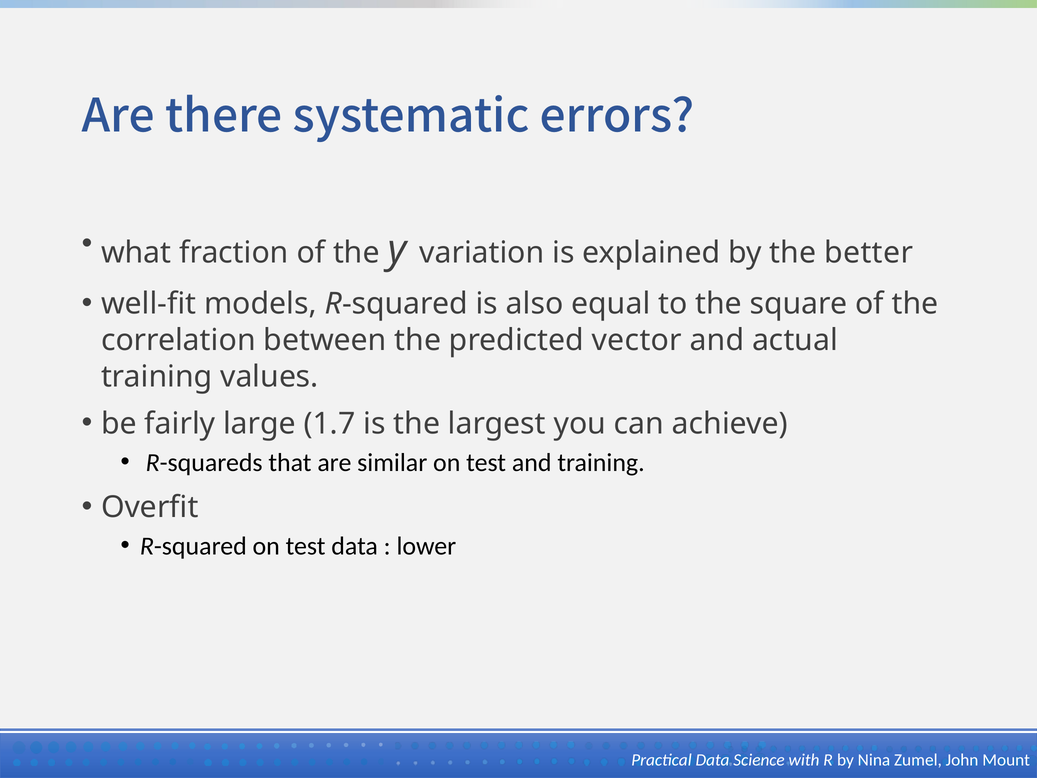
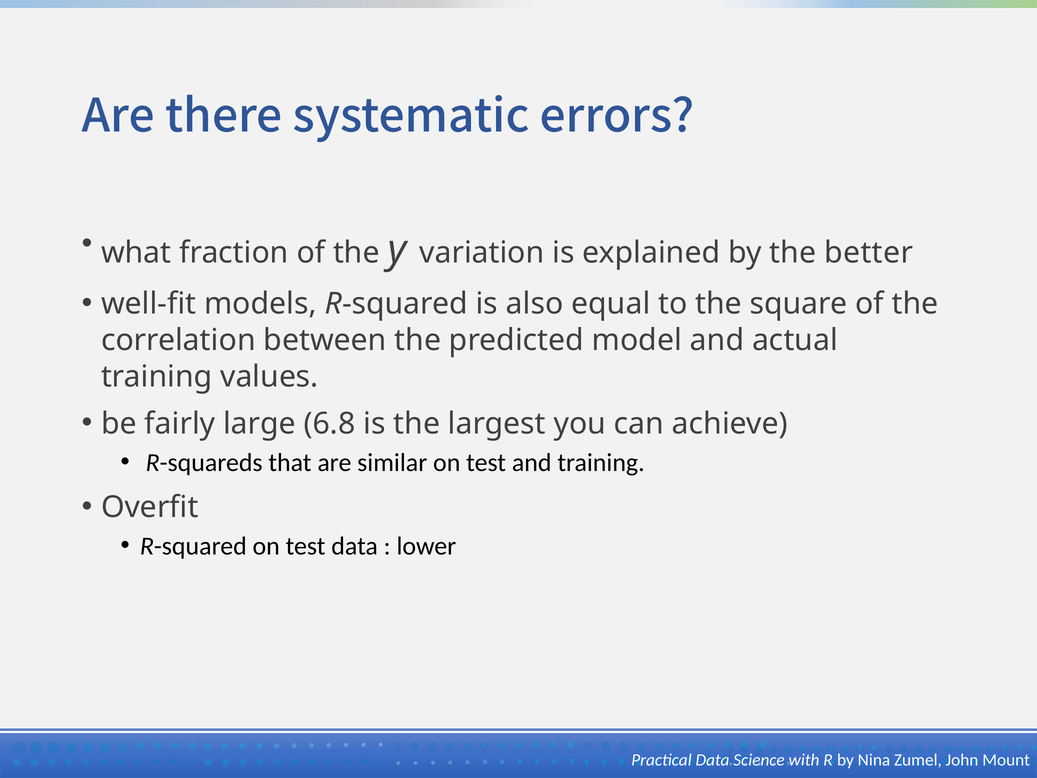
vector: vector -> model
1.7: 1.7 -> 6.8
